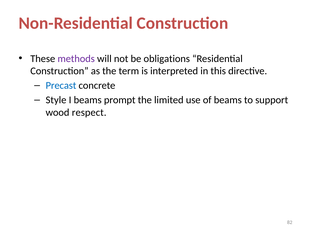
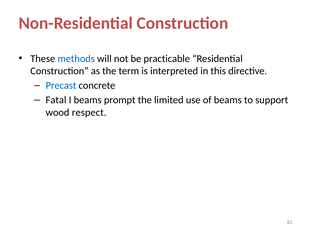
methods colour: purple -> blue
obligations: obligations -> practicable
Style: Style -> Fatal
